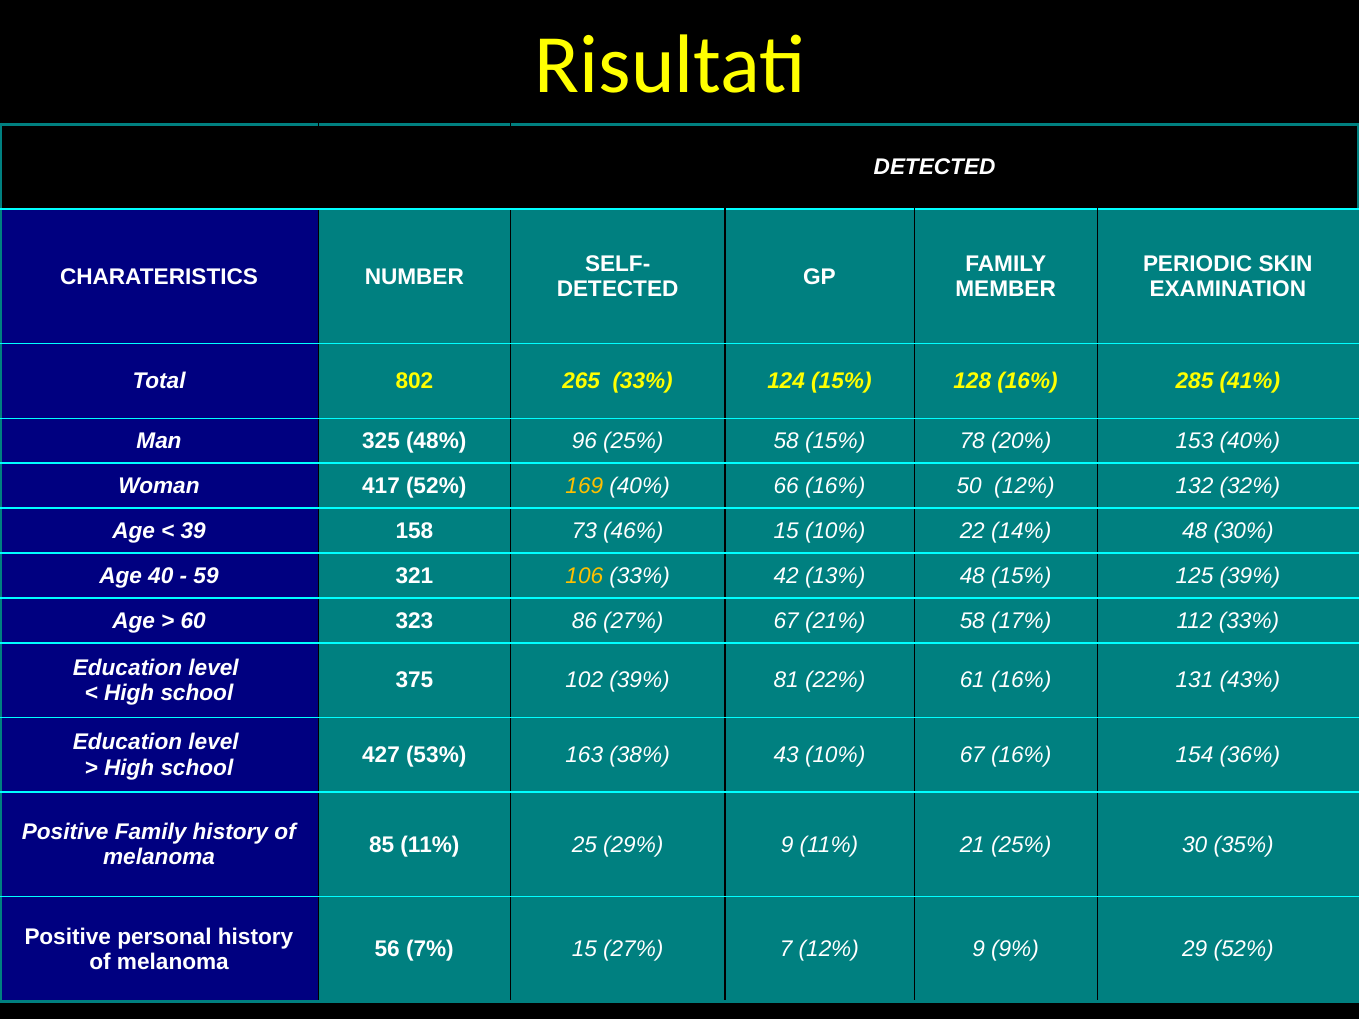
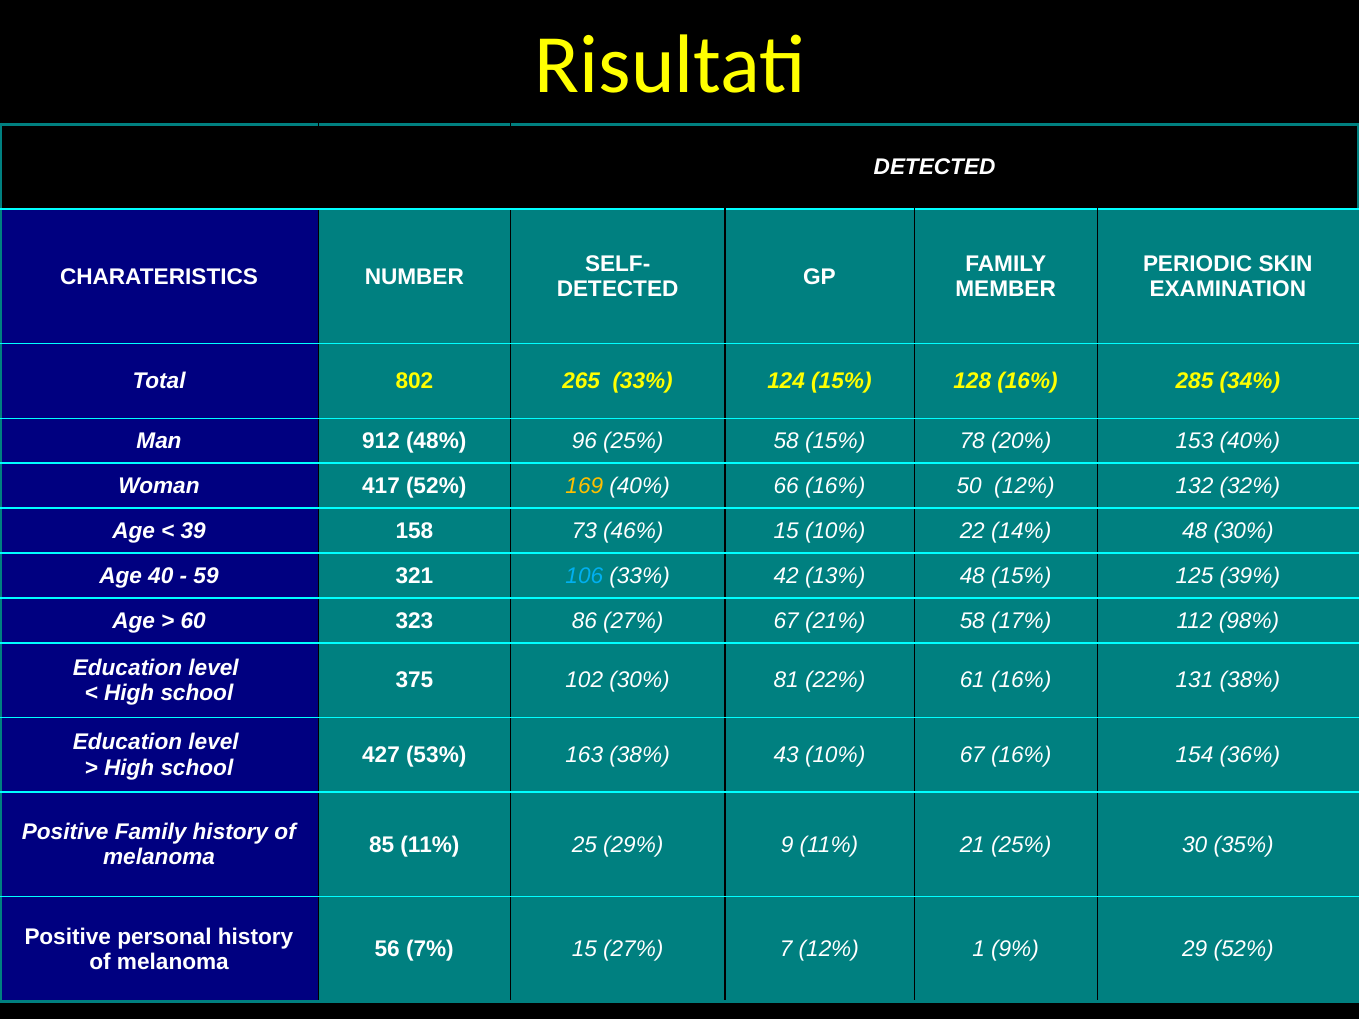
41%: 41% -> 34%
325: 325 -> 912
106 colour: yellow -> light blue
112 33%: 33% -> 98%
102 39%: 39% -> 30%
131 43%: 43% -> 38%
12% 9: 9 -> 1
